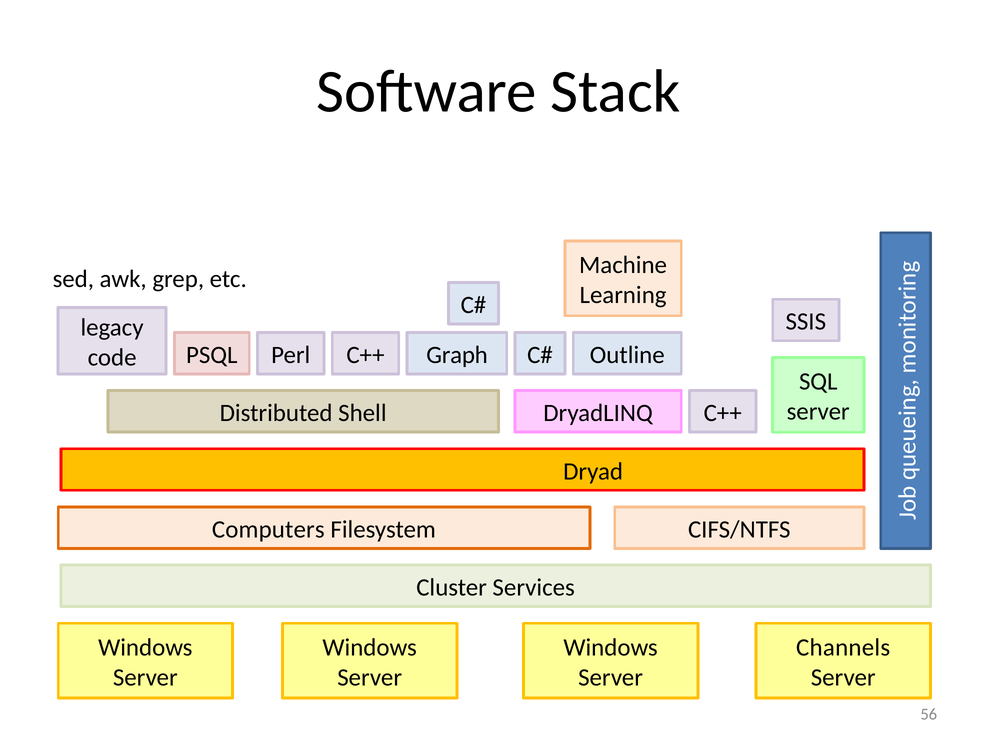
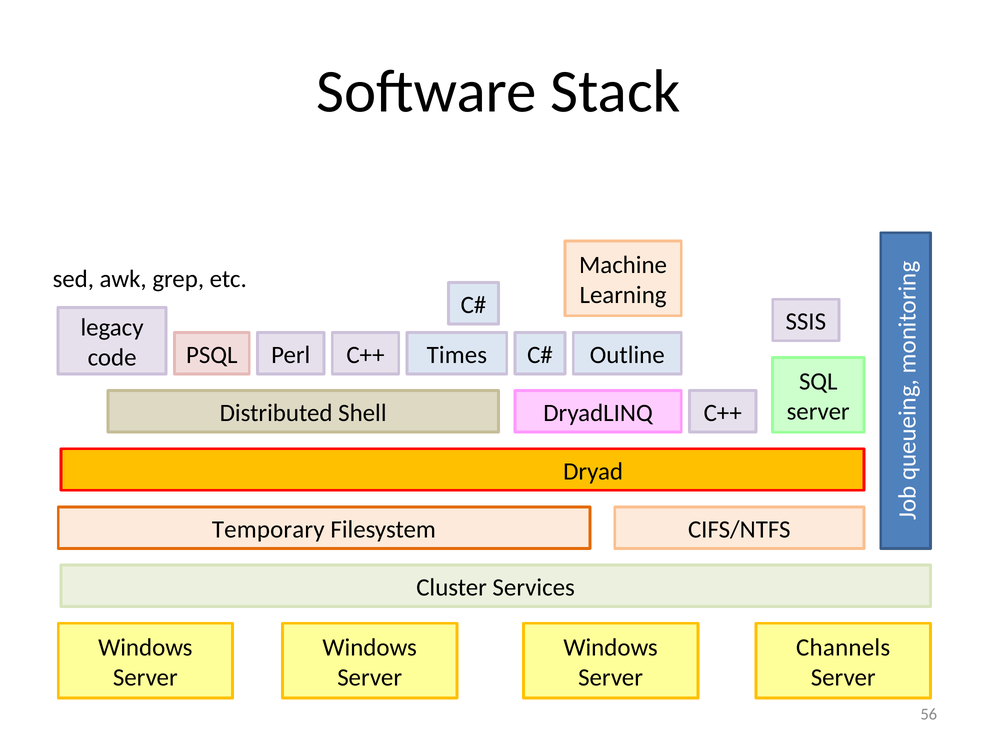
Graph: Graph -> Times
Computers: Computers -> Temporary
